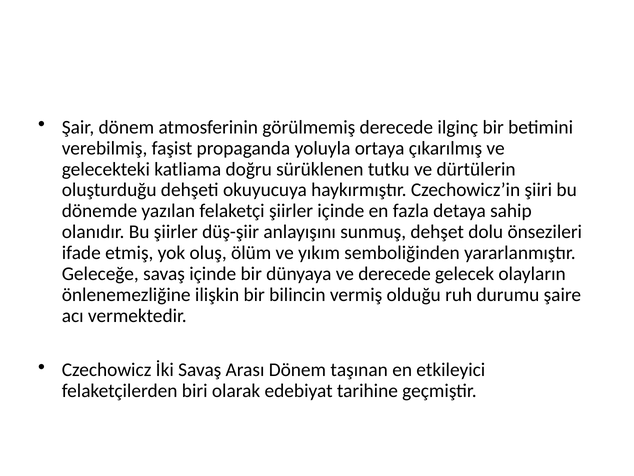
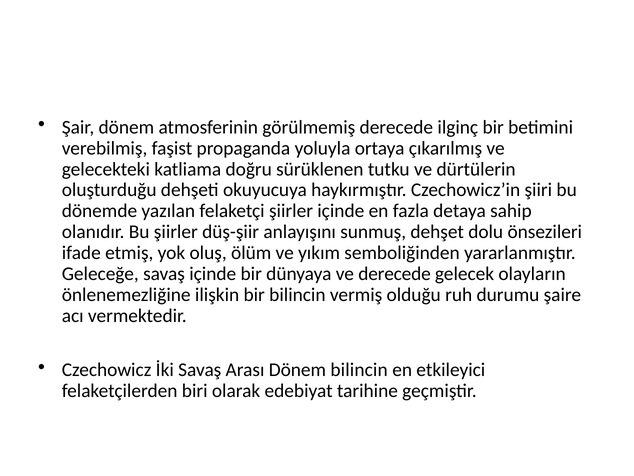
Dönem taşınan: taşınan -> bilincin
